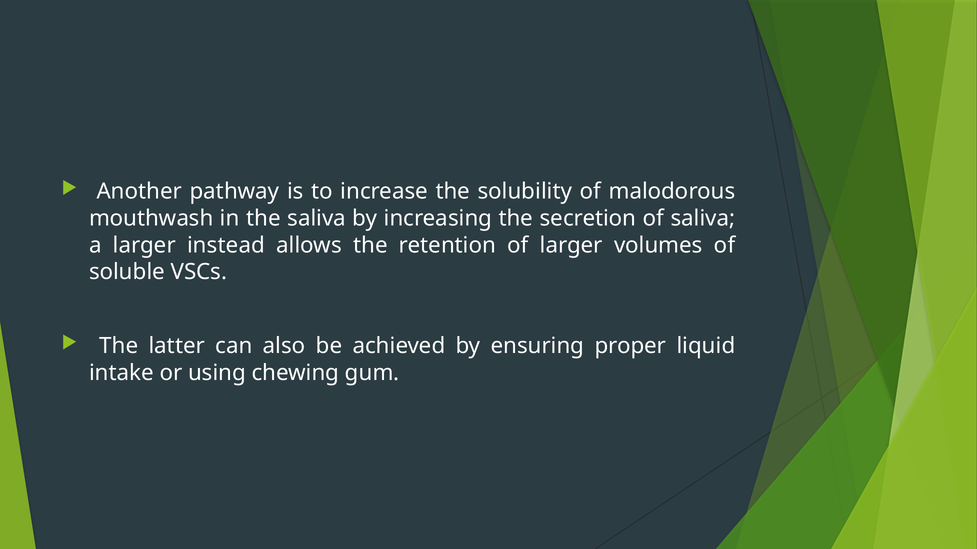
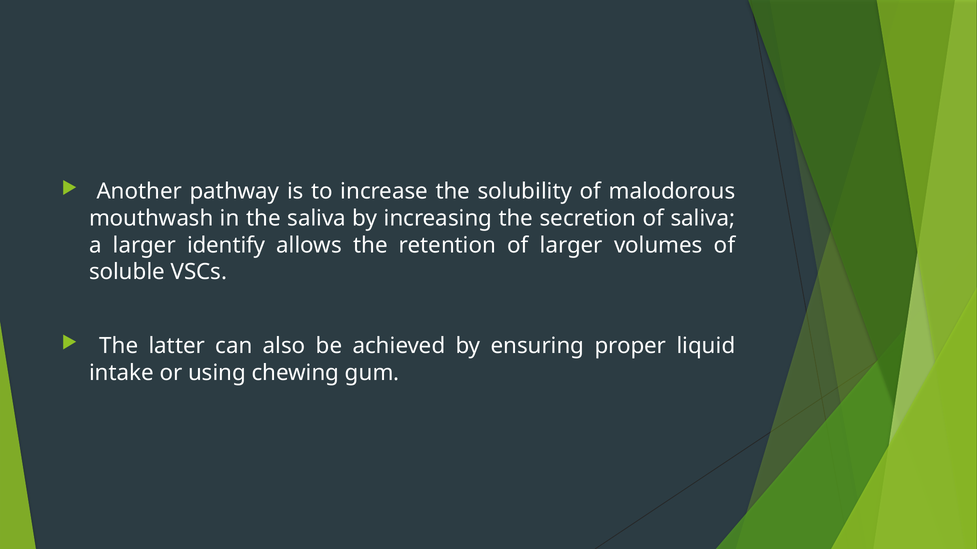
instead: instead -> identify
